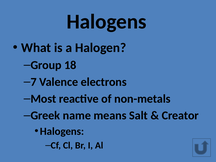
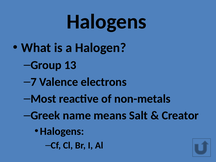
18: 18 -> 13
